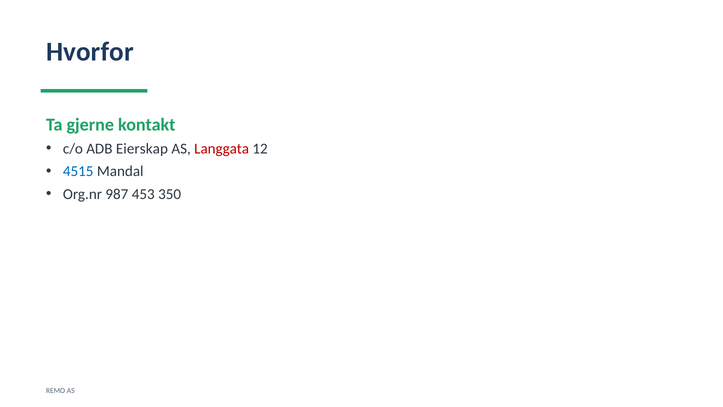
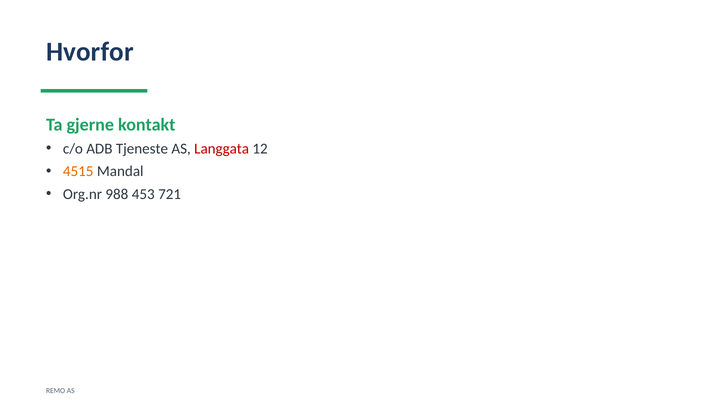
Eierskap: Eierskap -> Tjeneste
4515 colour: blue -> orange
987: 987 -> 988
350: 350 -> 721
